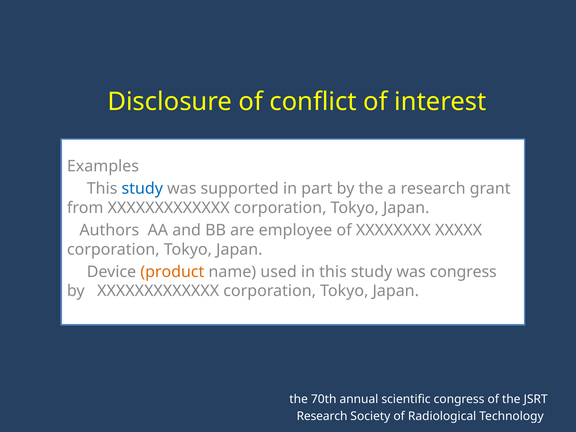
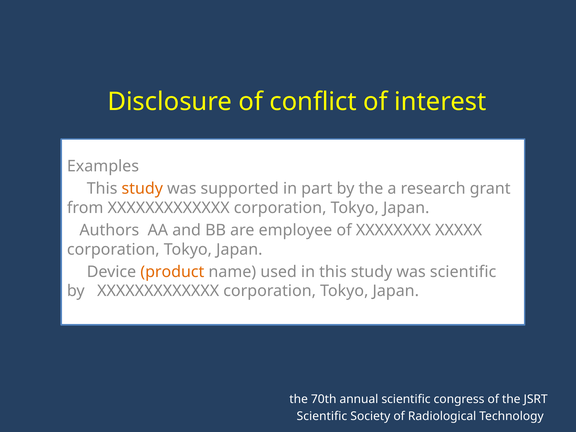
study at (142, 189) colour: blue -> orange
was congress: congress -> scientific
Research at (322, 416): Research -> Scientific
